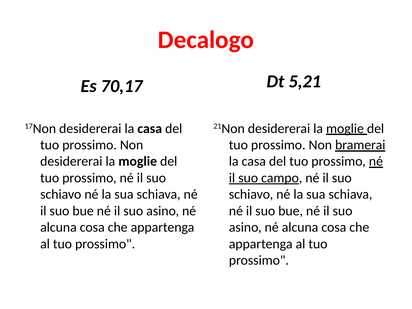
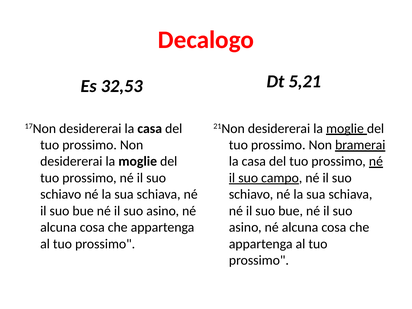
70,17: 70,17 -> 32,53
